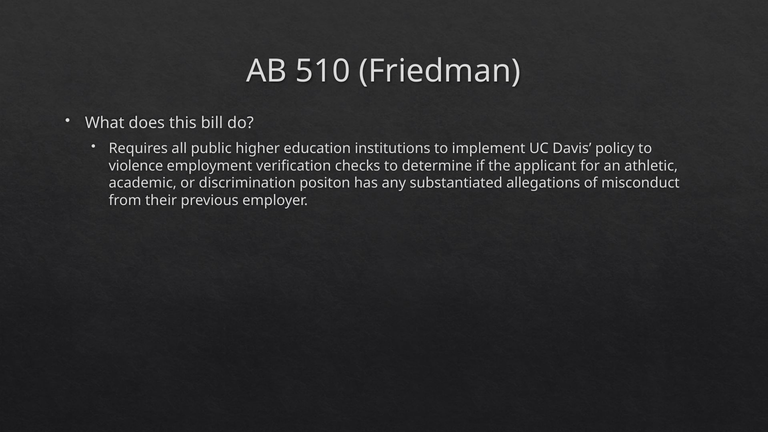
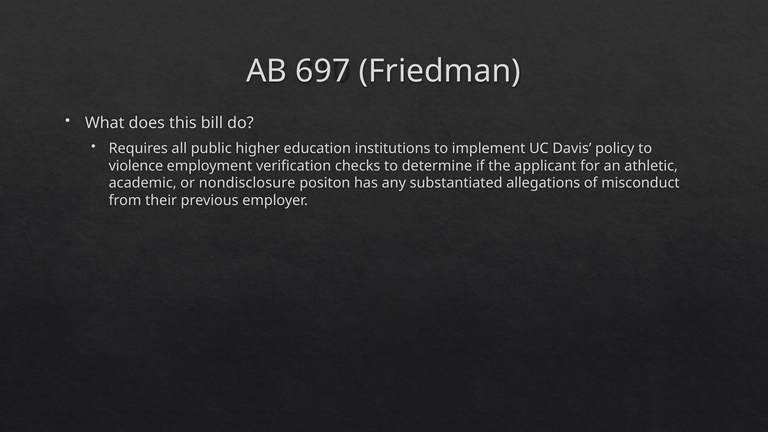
510: 510 -> 697
discrimination: discrimination -> nondisclosure
